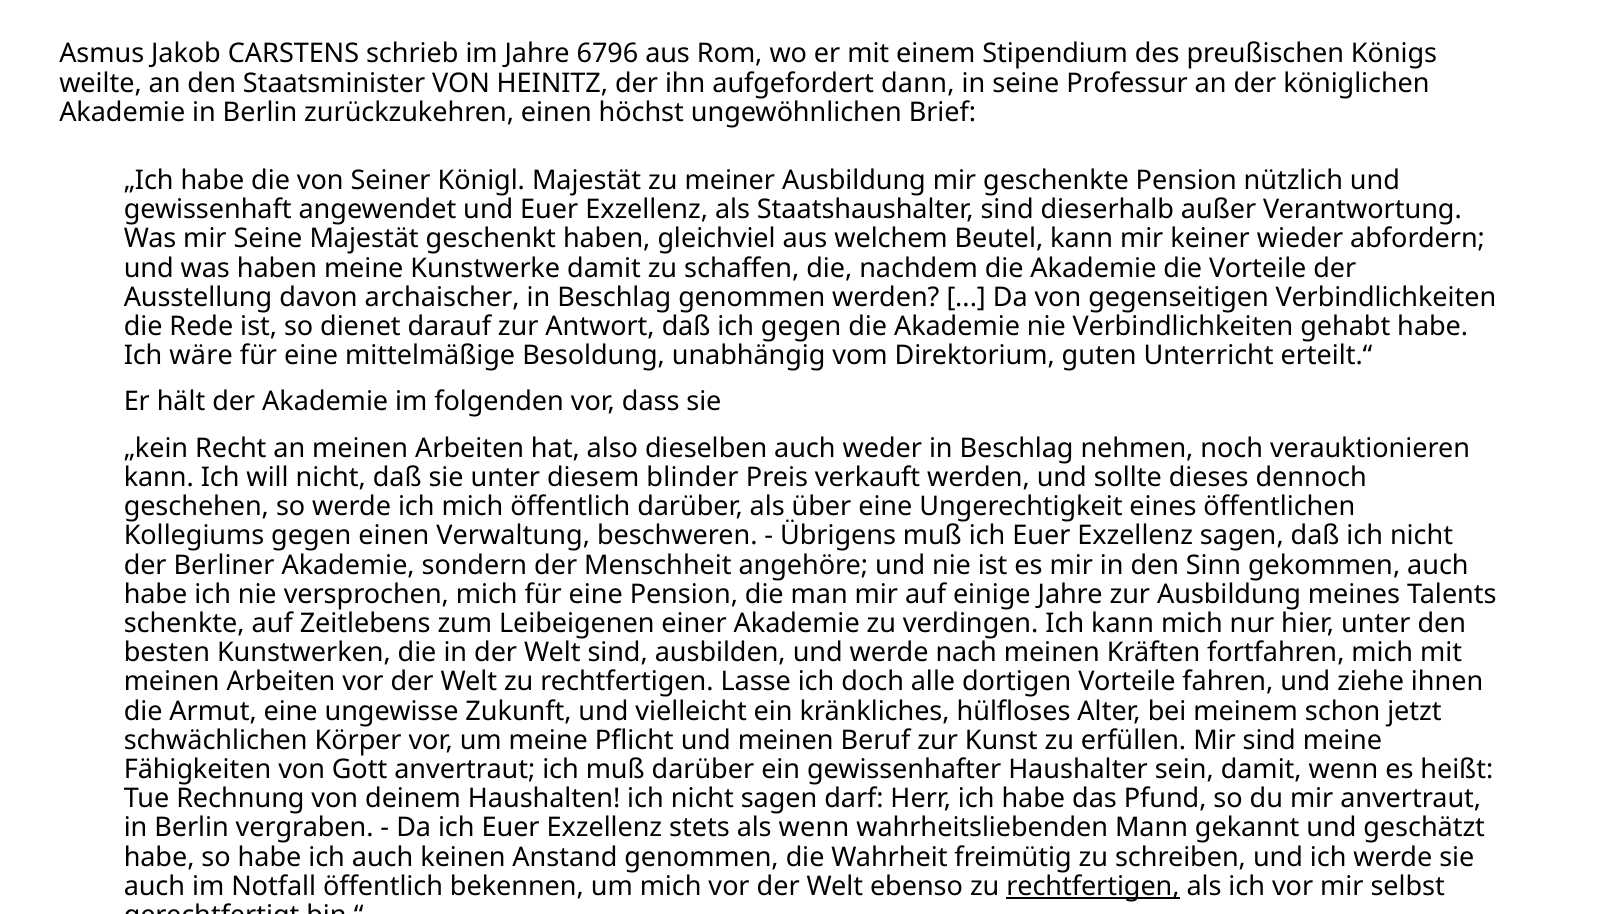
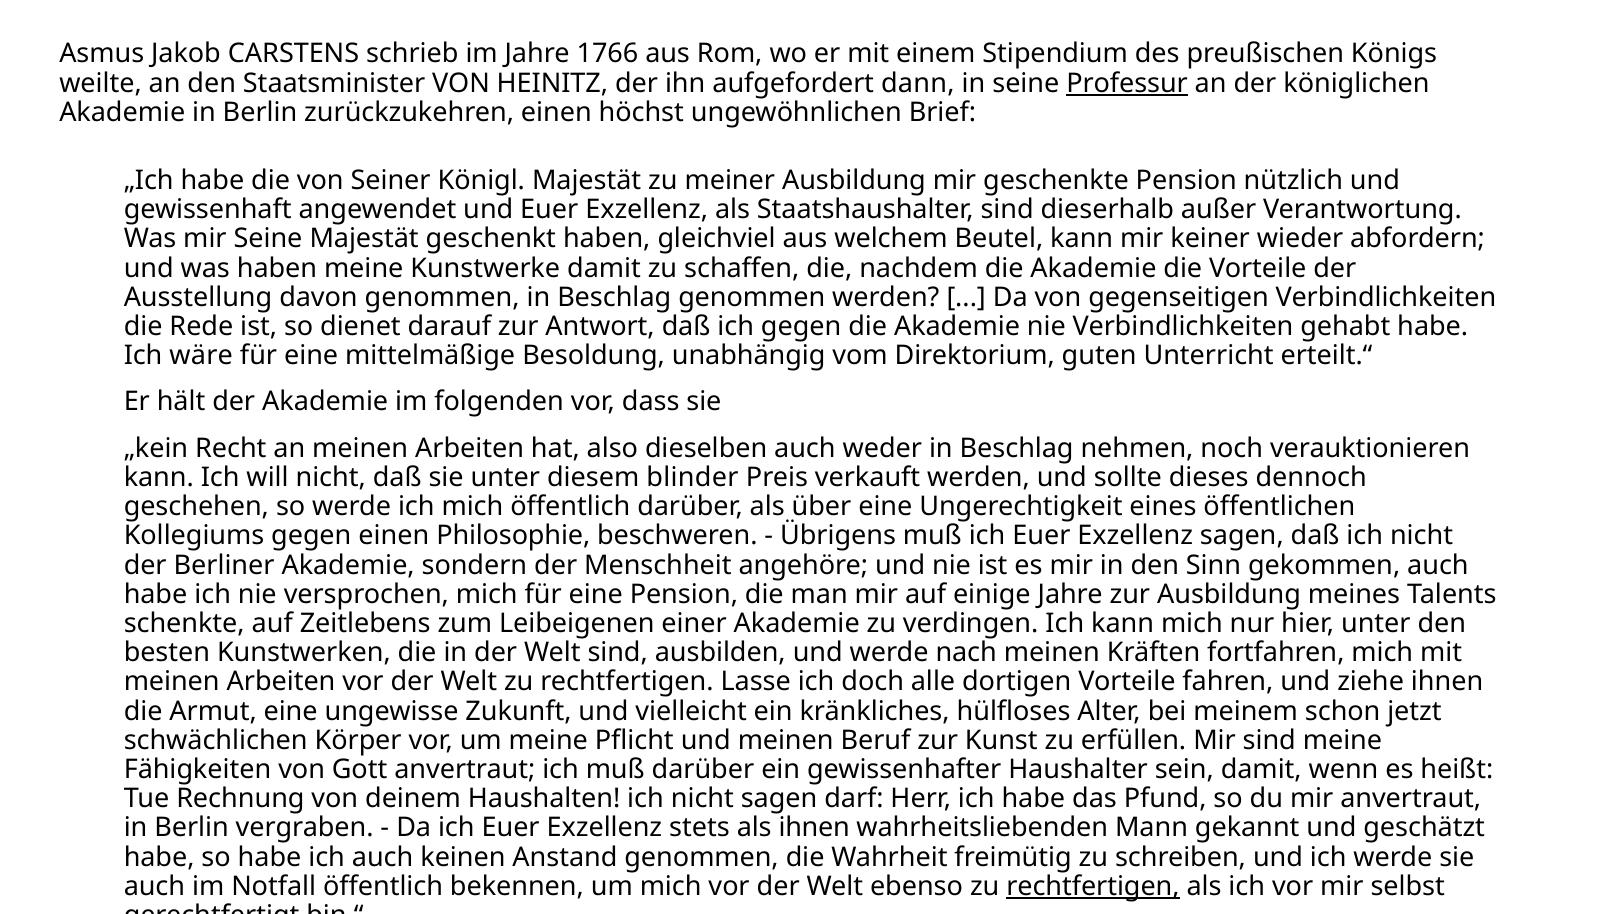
6796: 6796 -> 1766
Professur underline: none -> present
davon archaischer: archaischer -> genommen
Verwaltung: Verwaltung -> Philosophie
als wenn: wenn -> ihnen
